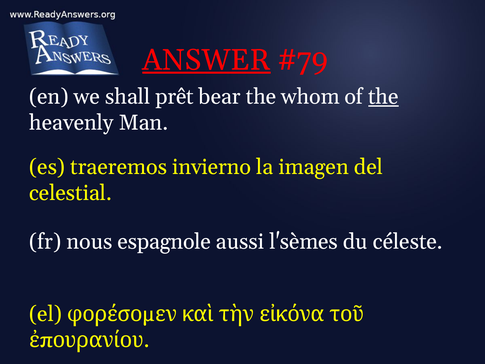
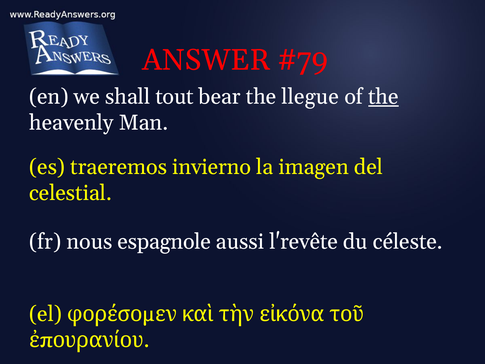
ANSWER underline: present -> none
prêt: prêt -> tout
whom: whom -> llegue
l'sèmes: l'sèmes -> l'revête
